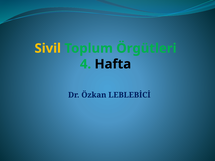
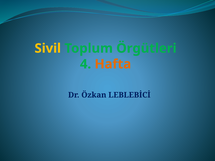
Hafta colour: black -> orange
